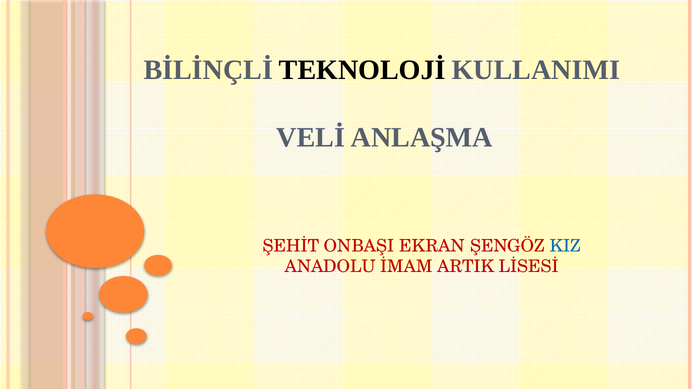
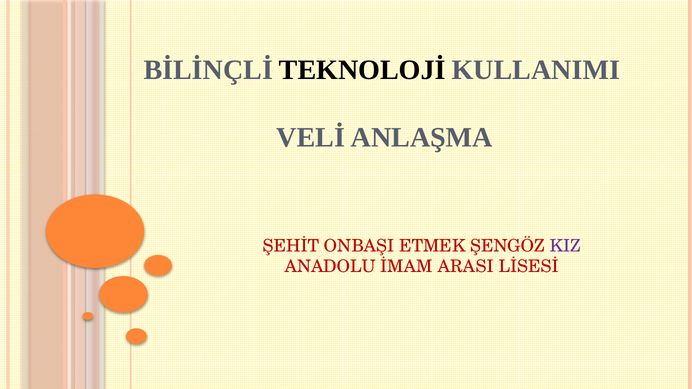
EKRAN: EKRAN -> ETMEK
KIZ colour: blue -> purple
ARTIK: ARTIK -> ARASI
